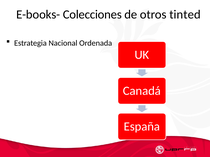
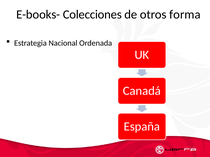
tinted: tinted -> forma
